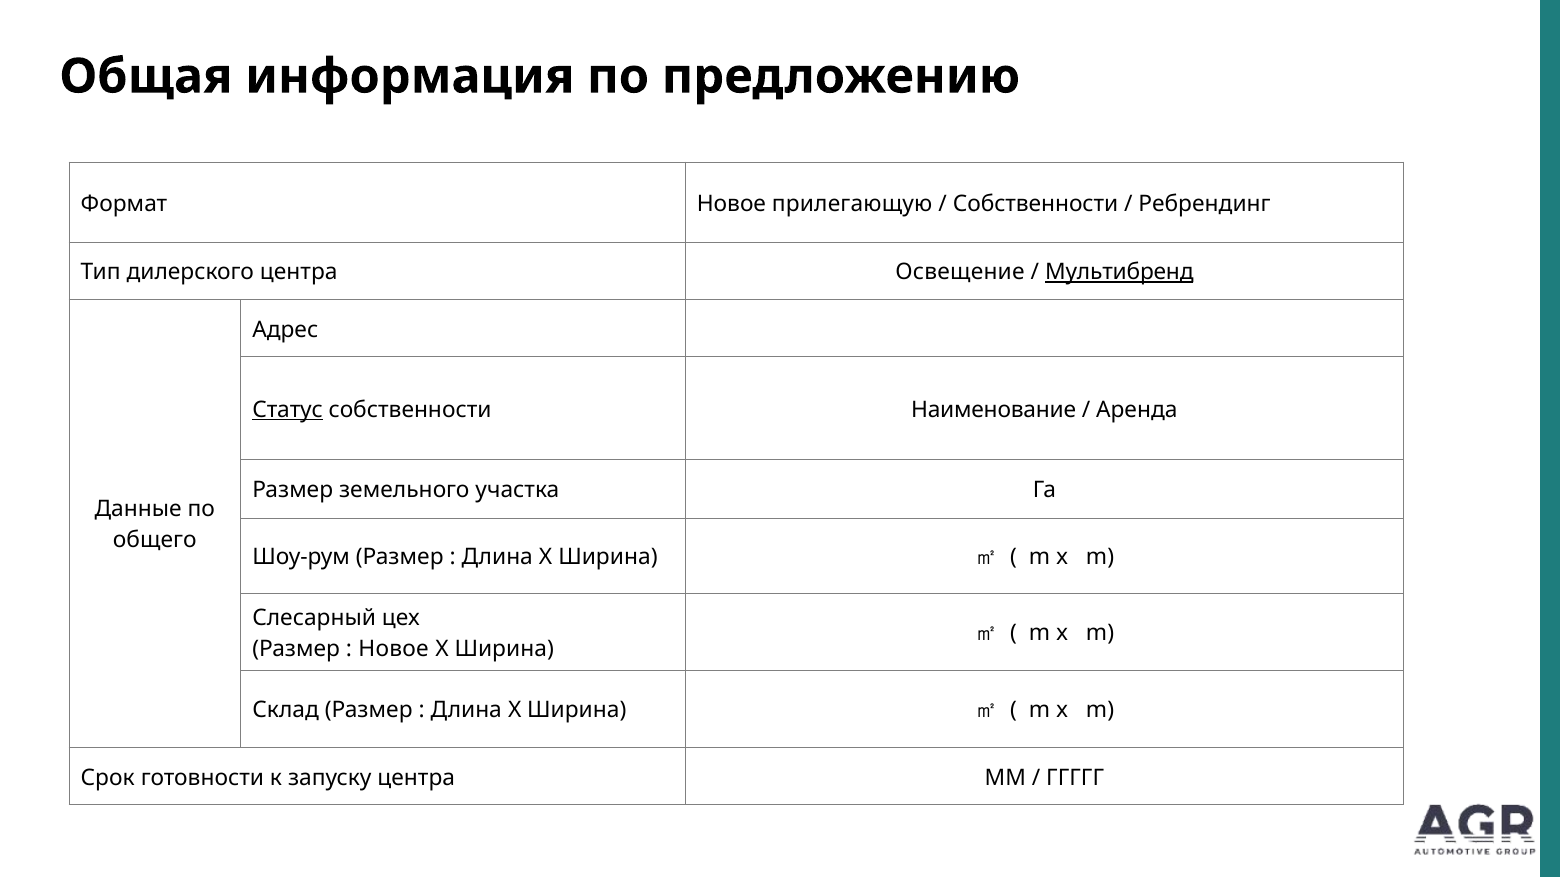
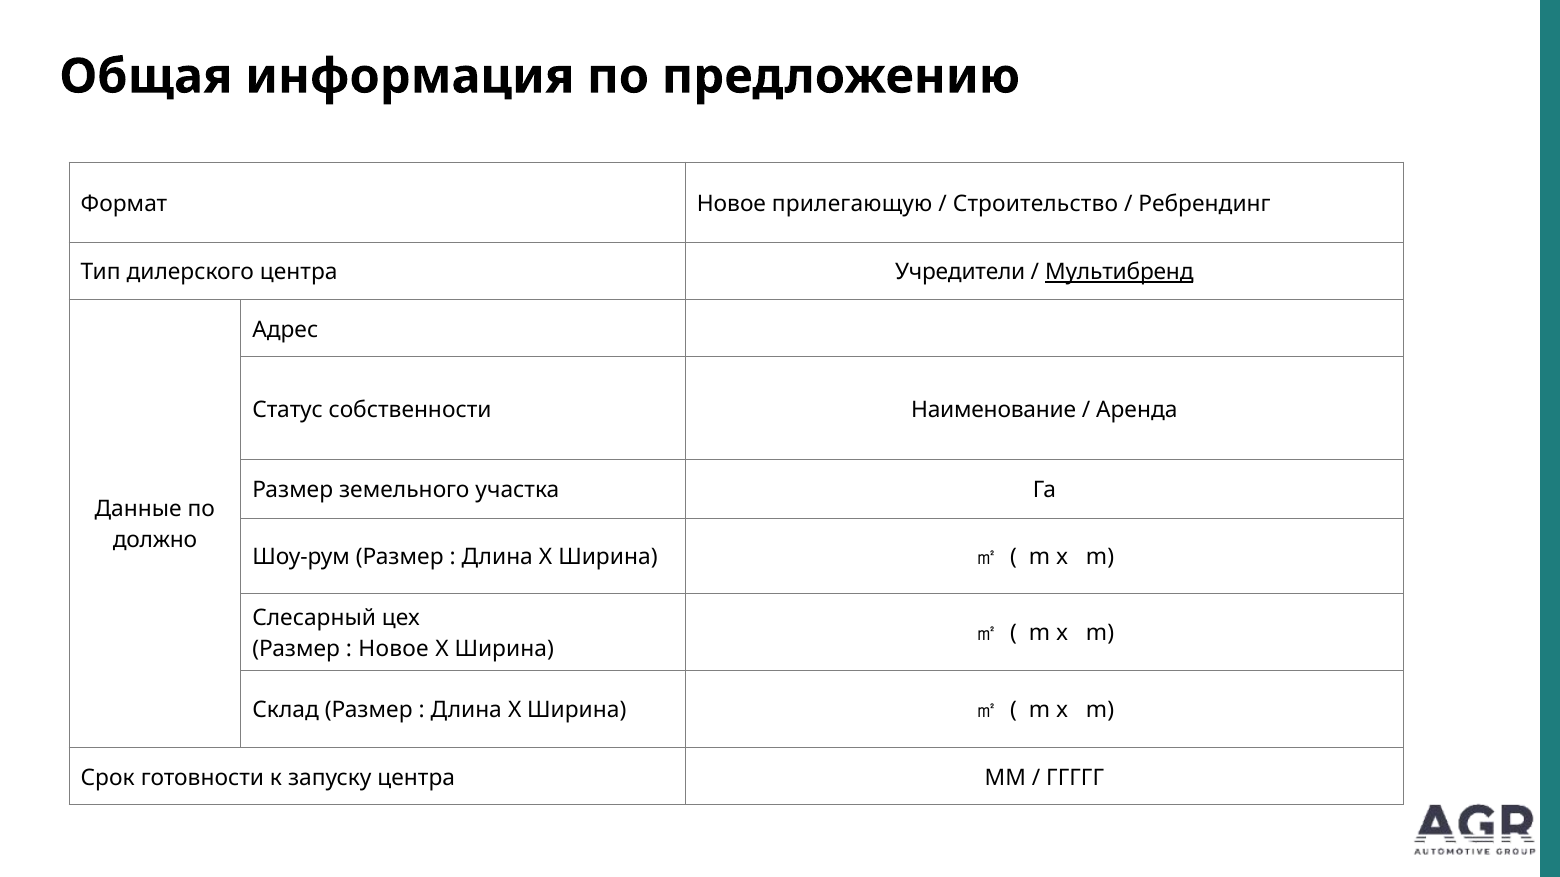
Собственности at (1036, 204): Собственности -> Строительство
Освещение: Освещение -> Учредители
Статус underline: present -> none
общего: общего -> должно
